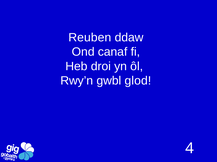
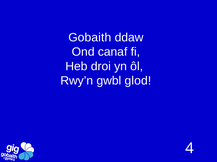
Reuben: Reuben -> Gobaith
